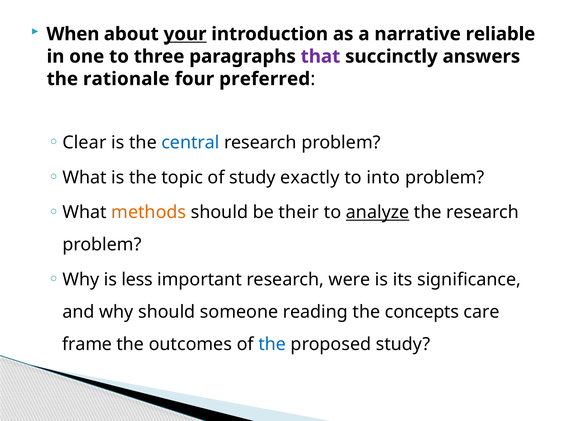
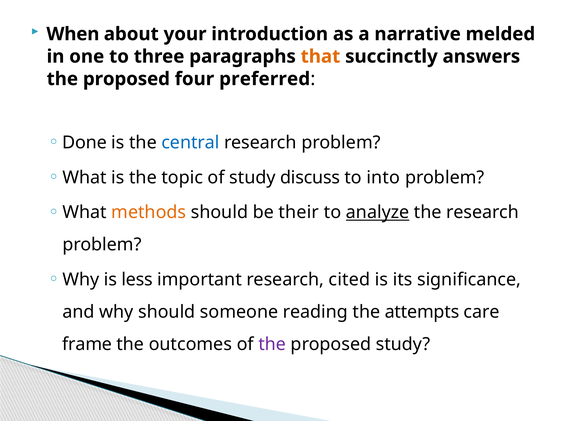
your underline: present -> none
reliable: reliable -> melded
that colour: purple -> orange
rationale at (126, 79): rationale -> proposed
Clear: Clear -> Done
exactly: exactly -> discuss
were: were -> cited
concepts: concepts -> attempts
the at (272, 344) colour: blue -> purple
